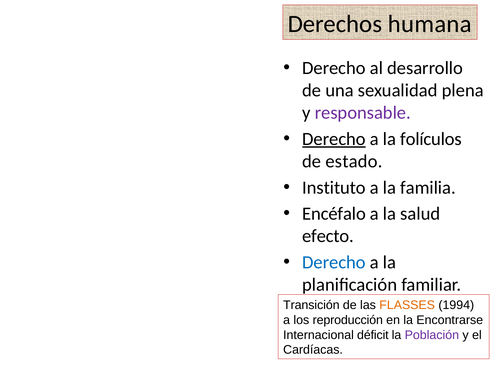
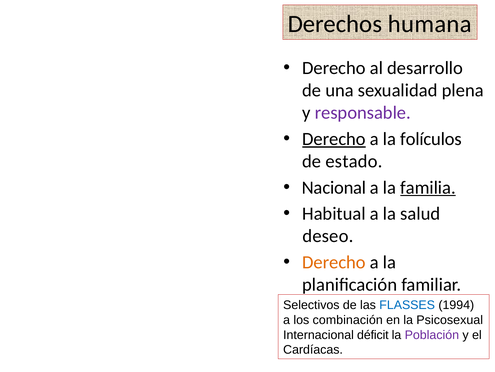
Instituto: Instituto -> Nacional
familia underline: none -> present
Encéfalo: Encéfalo -> Habitual
efecto: efecto -> deseo
Derecho at (334, 262) colour: blue -> orange
Transición: Transición -> Selectivos
FLASSES colour: orange -> blue
reproducción: reproducción -> combinación
Encontrarse: Encontrarse -> Psicosexual
